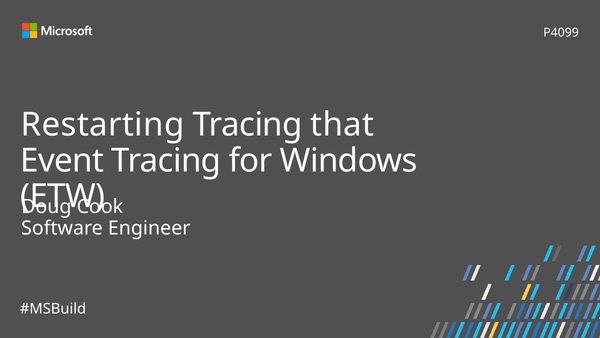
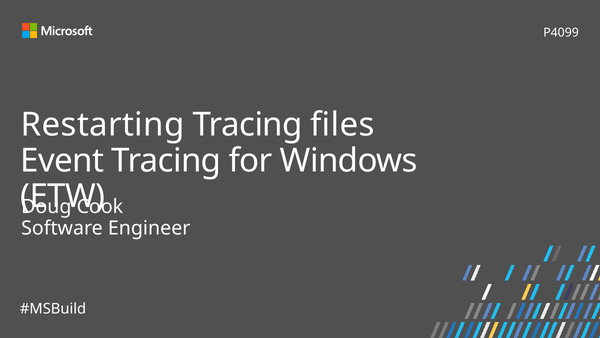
that: that -> files
